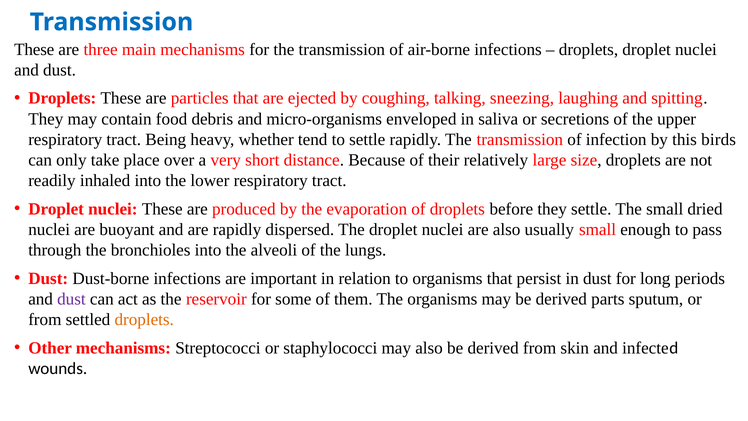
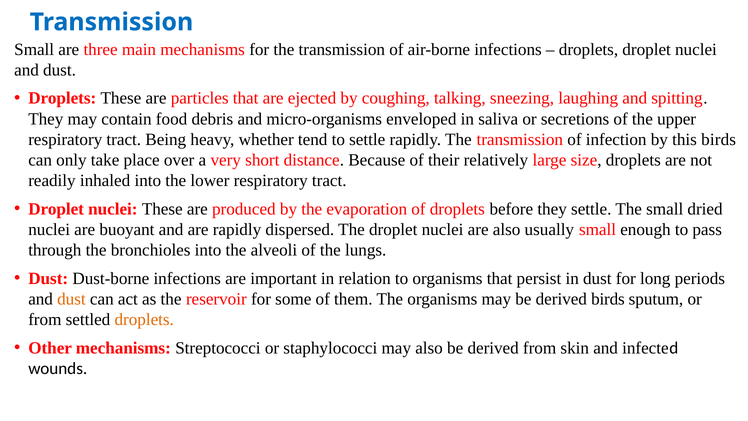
These at (34, 49): These -> Small
dust at (71, 299) colour: purple -> orange
derived parts: parts -> birds
